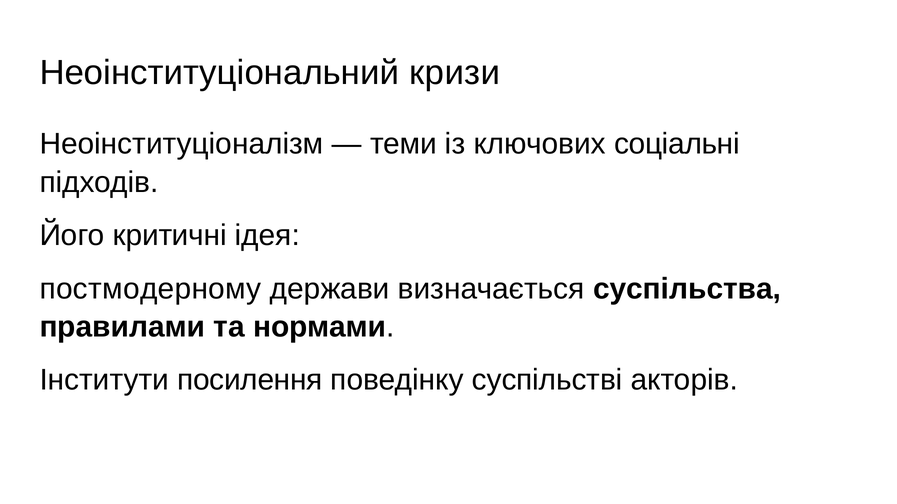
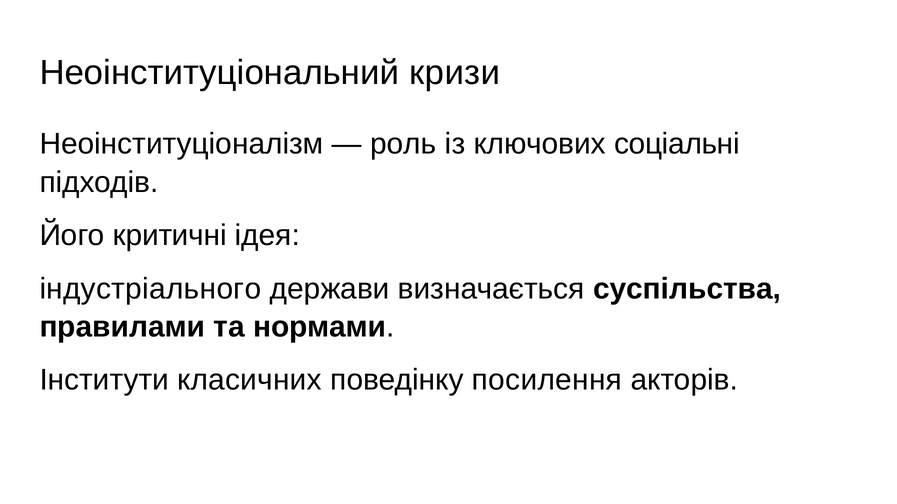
теми: теми -> роль
постмодерному: постмодерному -> індустріального
посилення: посилення -> класичних
суспільстві: суспільстві -> посилення
